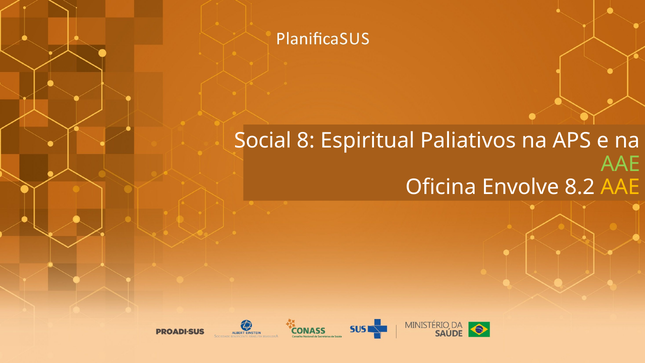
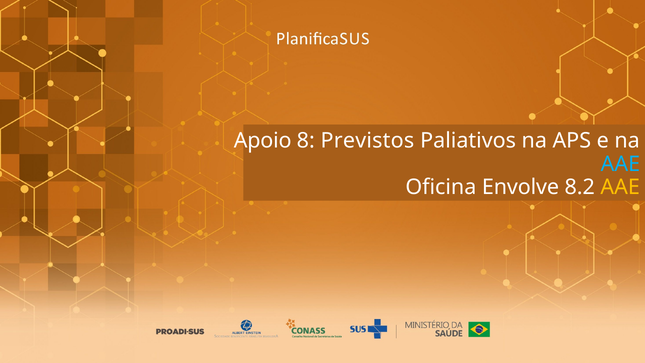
Social: Social -> Apoio
Espiritual: Espiritual -> Previstos
AAE at (620, 164) colour: light green -> light blue
